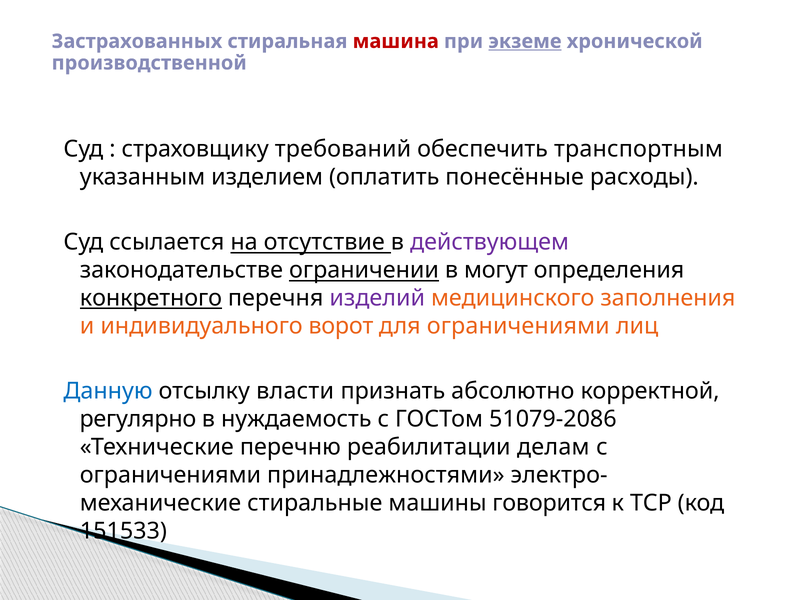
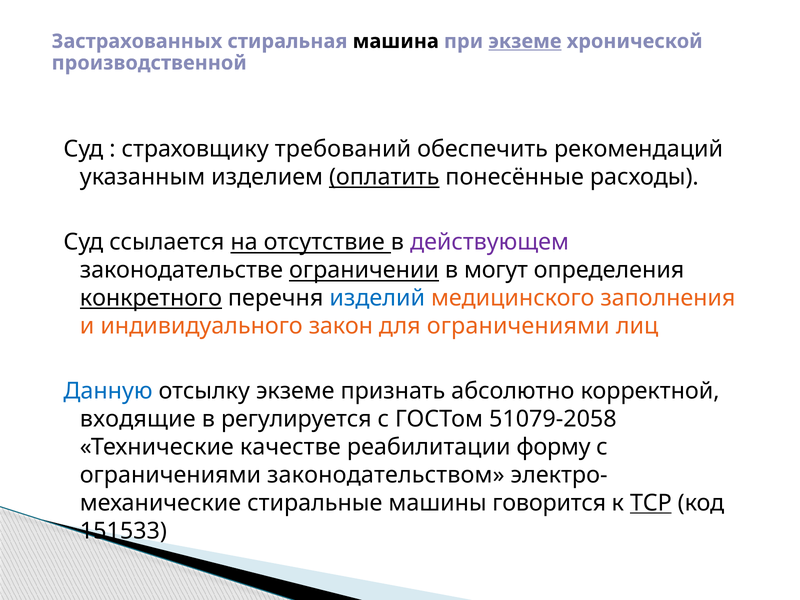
машина colour: red -> black
транспортным: транспортным -> рекомендаций
оплатить underline: none -> present
изделий colour: purple -> blue
ворот: ворот -> закон
отсылку власти: власти -> экземе
регулярно: регулярно -> входящие
нуждаемость: нуждаемость -> регулируется
51079-2086: 51079-2086 -> 51079-2058
перечню: перечню -> качестве
делам: делам -> форму
принадлежностями: принадлежностями -> законодательством
ТСР underline: none -> present
